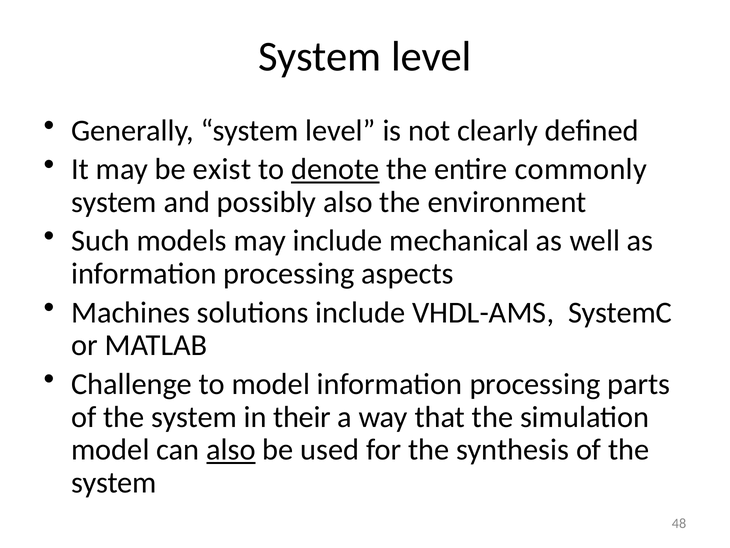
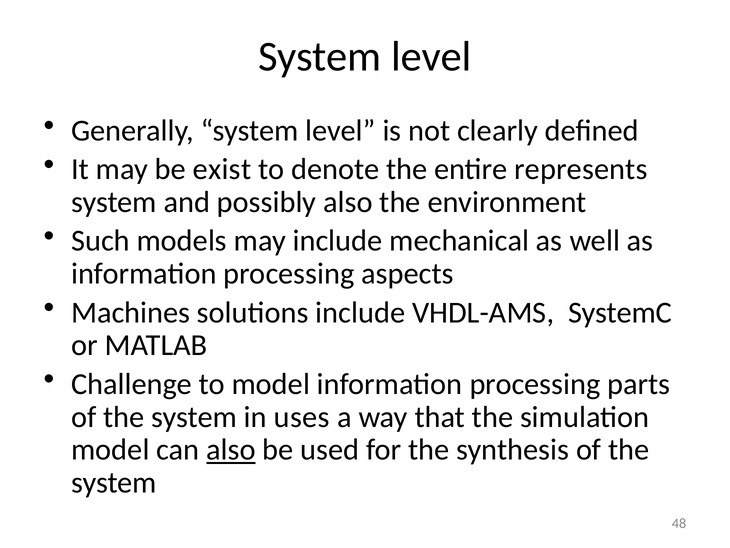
denote underline: present -> none
commonly: commonly -> represents
their: their -> uses
